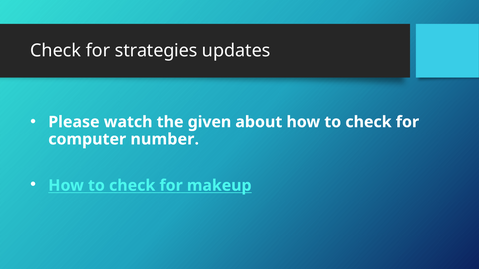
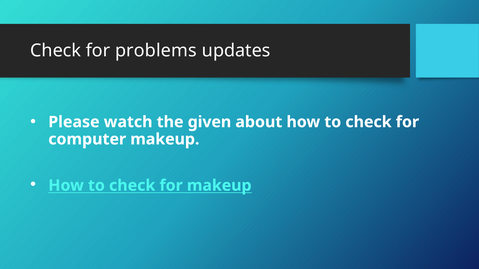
strategies: strategies -> problems
computer number: number -> makeup
